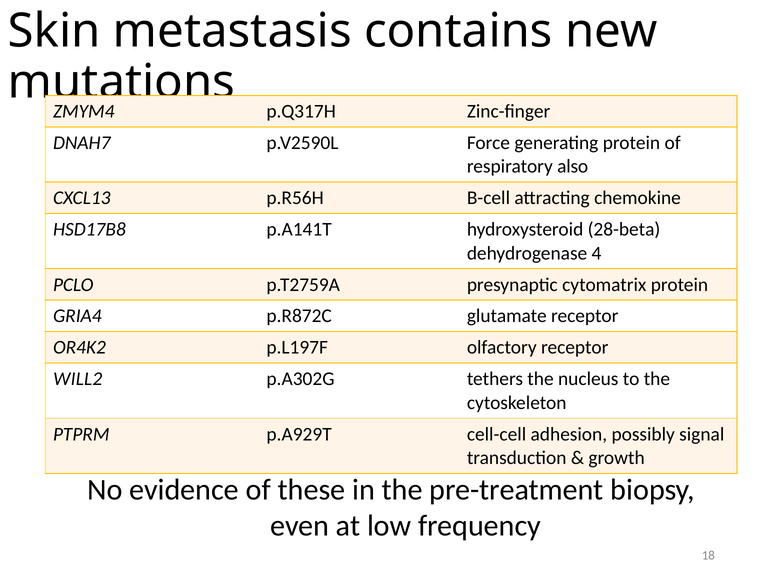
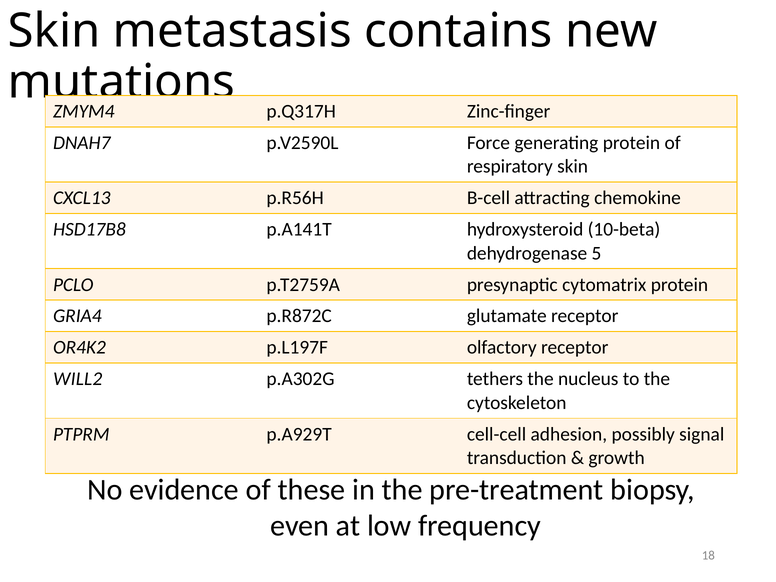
respiratory also: also -> skin
28-beta: 28-beta -> 10-beta
4: 4 -> 5
